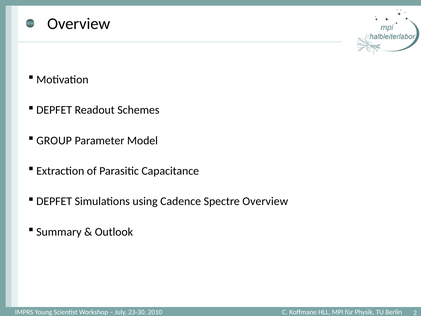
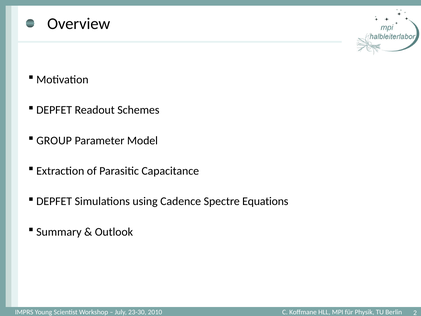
Spectre Overview: Overview -> Equations
